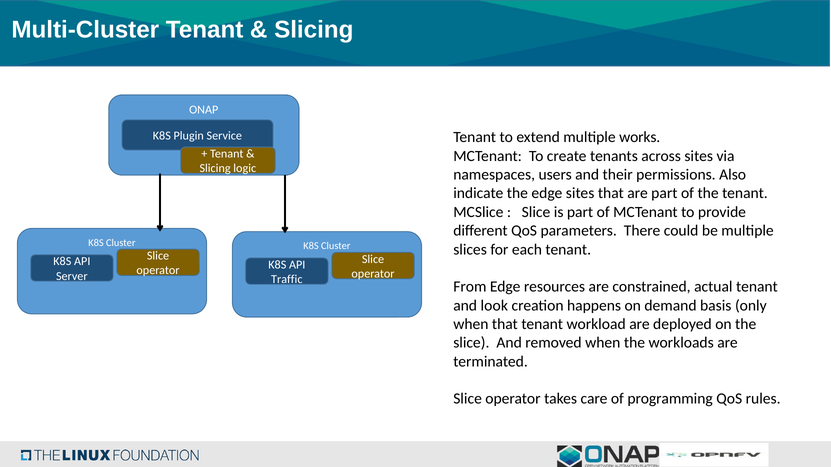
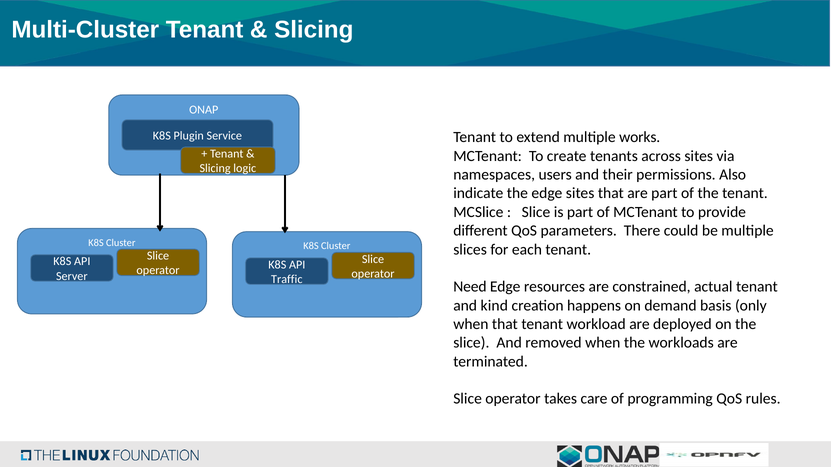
From: From -> Need
look: look -> kind
